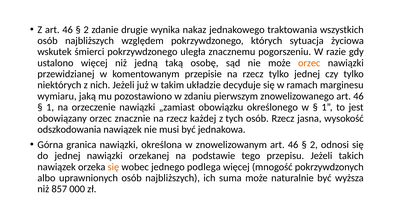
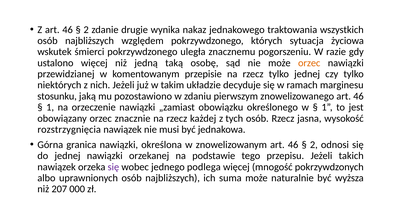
wymiaru: wymiaru -> stosunku
odszkodowania: odszkodowania -> rozstrzygnięcia
się at (113, 167) colour: orange -> purple
857: 857 -> 207
